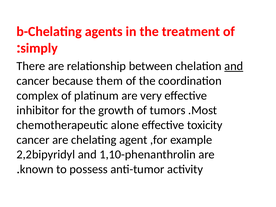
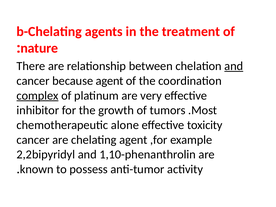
simply: simply -> nature
because them: them -> agent
complex underline: none -> present
